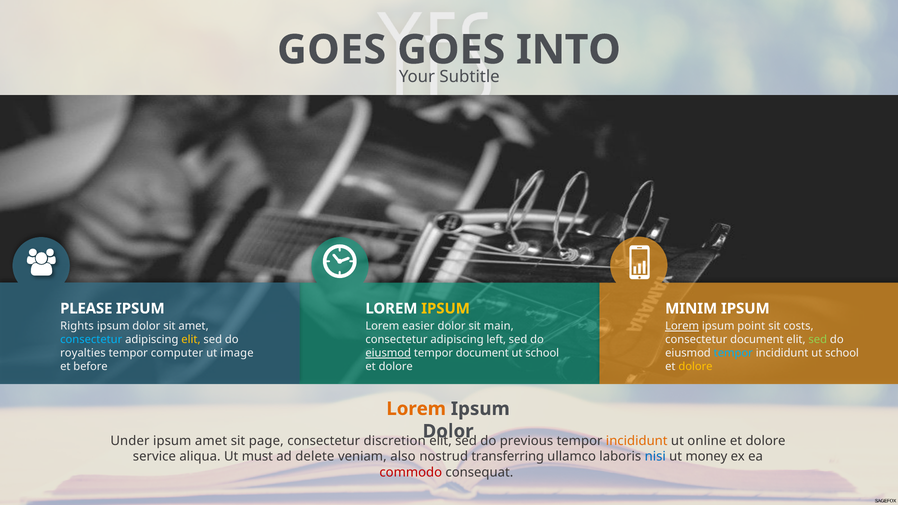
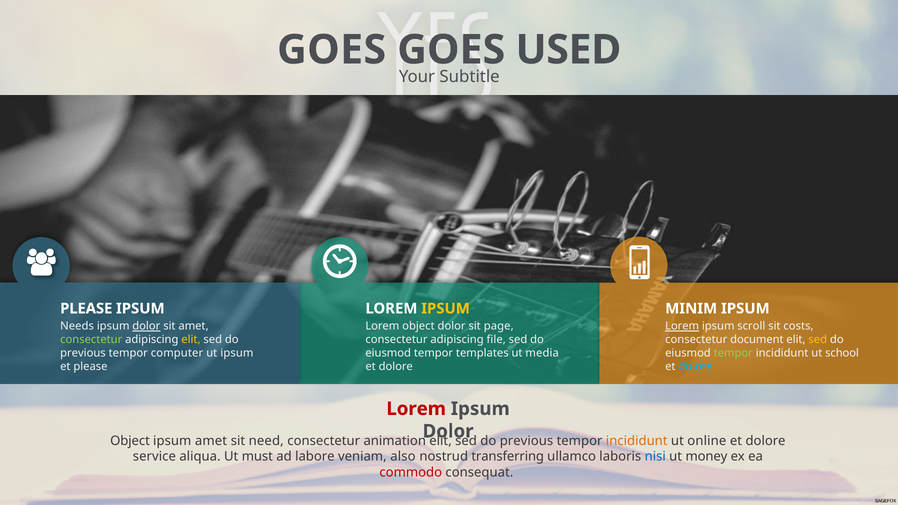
INTO: INTO -> USED
Rights: Rights -> Needs
dolor at (146, 326) underline: none -> present
Lorem easier: easier -> object
main: main -> page
point: point -> scroll
consectetur at (91, 340) colour: light blue -> light green
left: left -> file
sed at (818, 340) colour: light green -> yellow
royalties at (83, 353): royalties -> previous
ut image: image -> ipsum
eiusmod at (388, 353) underline: present -> none
tempor document: document -> templates
school at (542, 353): school -> media
tempor at (733, 353) colour: light blue -> light green
et before: before -> please
dolore at (695, 367) colour: yellow -> light blue
Lorem at (416, 409) colour: orange -> red
Under at (130, 441): Under -> Object
page: page -> need
discretion: discretion -> animation
delete: delete -> labore
